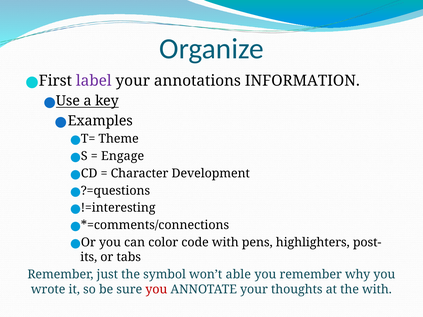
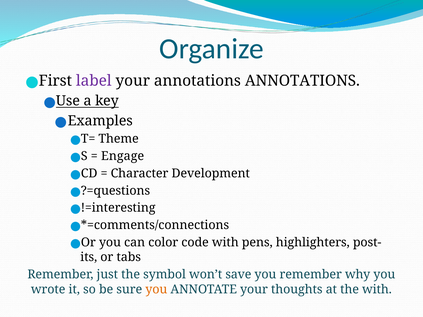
annotations INFORMATION: INFORMATION -> ANNOTATIONS
able: able -> save
you at (156, 289) colour: red -> orange
